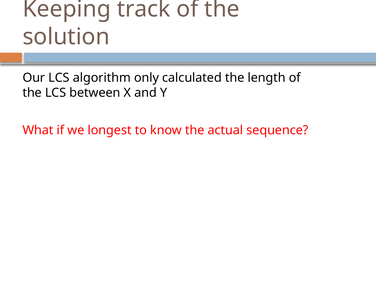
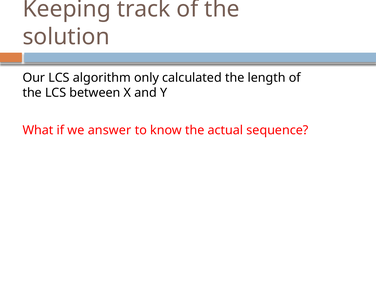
longest: longest -> answer
